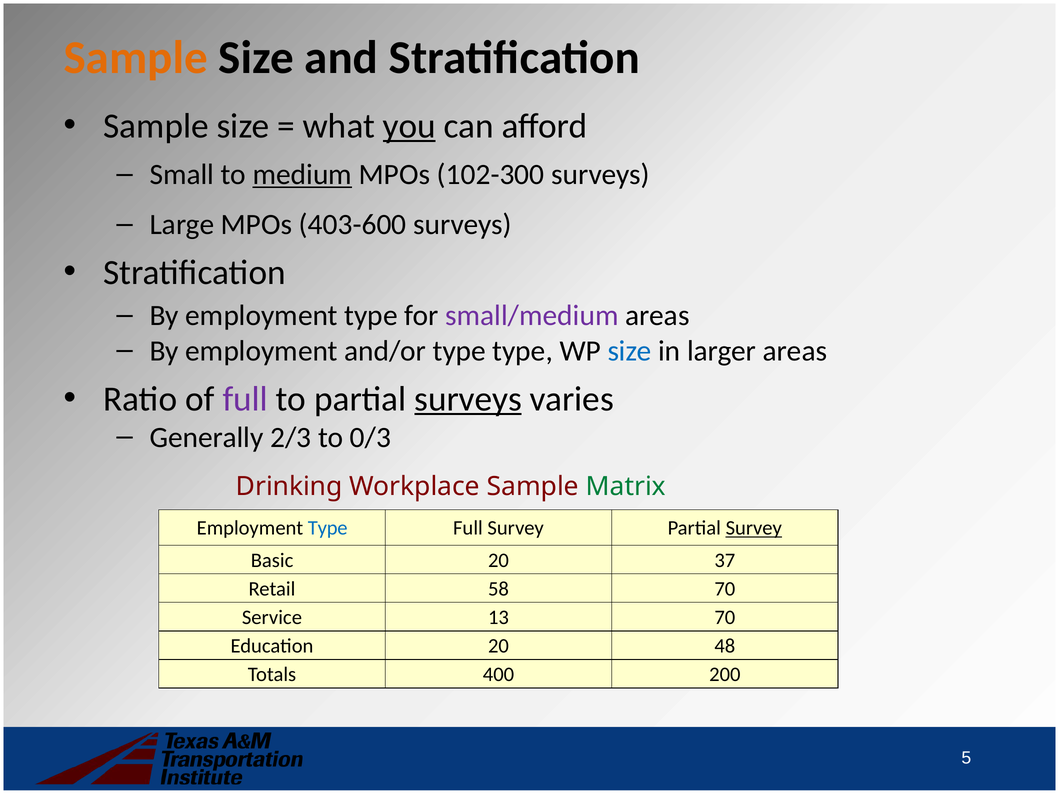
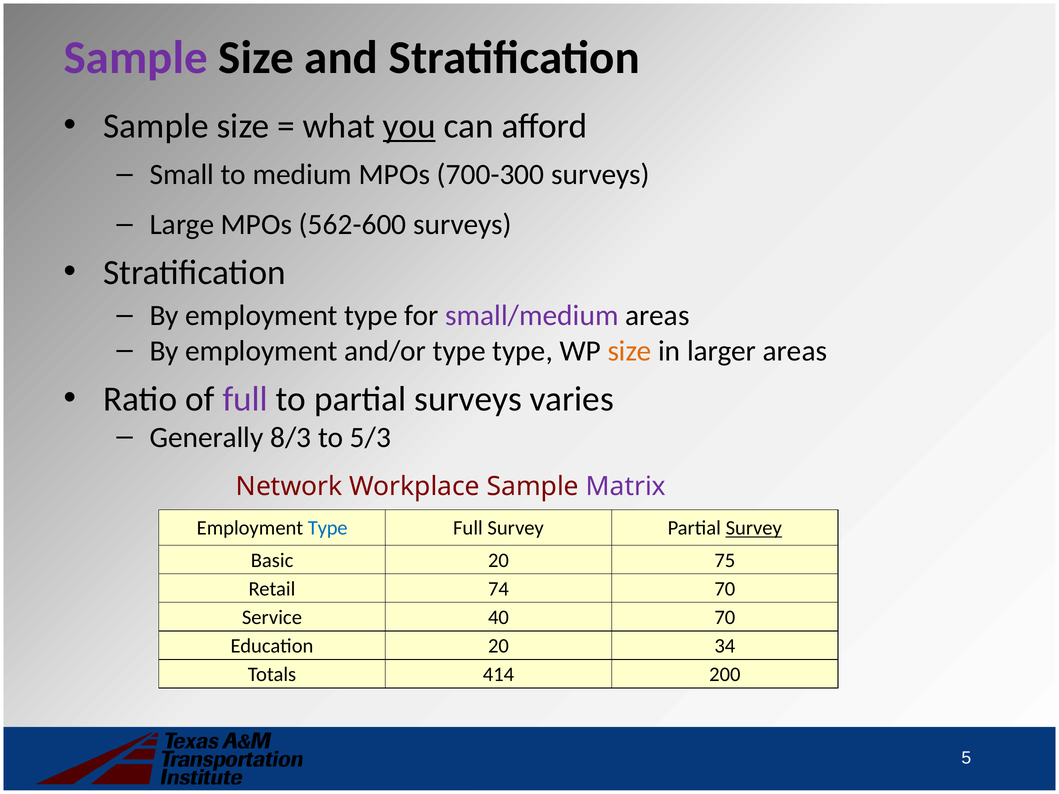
Sample at (136, 58) colour: orange -> purple
medium underline: present -> none
102-300: 102-300 -> 700-300
403-600: 403-600 -> 562-600
size at (630, 351) colour: blue -> orange
surveys at (468, 399) underline: present -> none
2/3: 2/3 -> 8/3
0/3: 0/3 -> 5/3
Drinking: Drinking -> Network
Matrix colour: green -> purple
37: 37 -> 75
58: 58 -> 74
13: 13 -> 40
48: 48 -> 34
400: 400 -> 414
